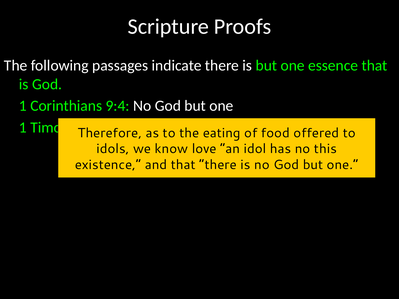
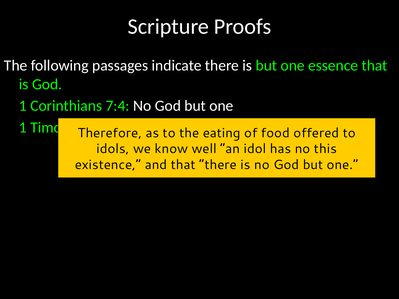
9:4: 9:4 -> 7:4
love: love -> well
